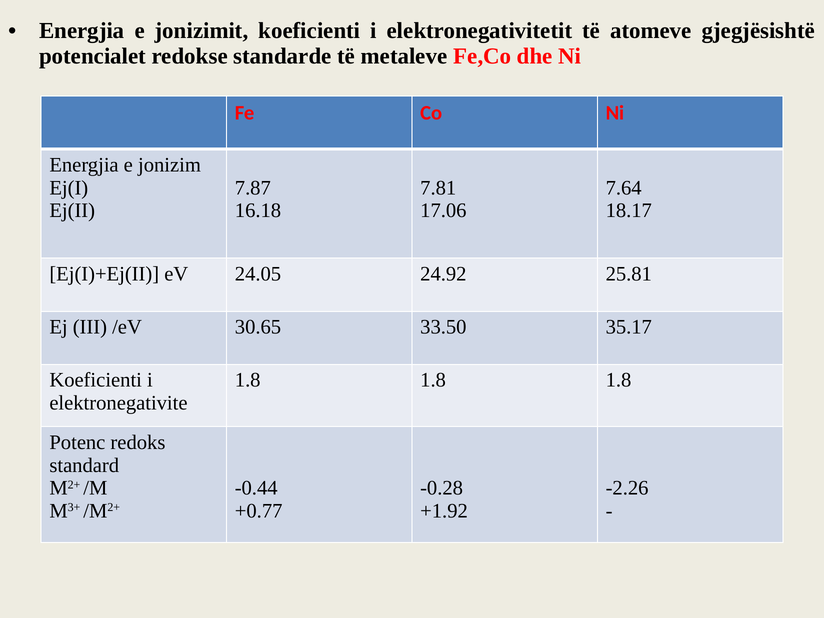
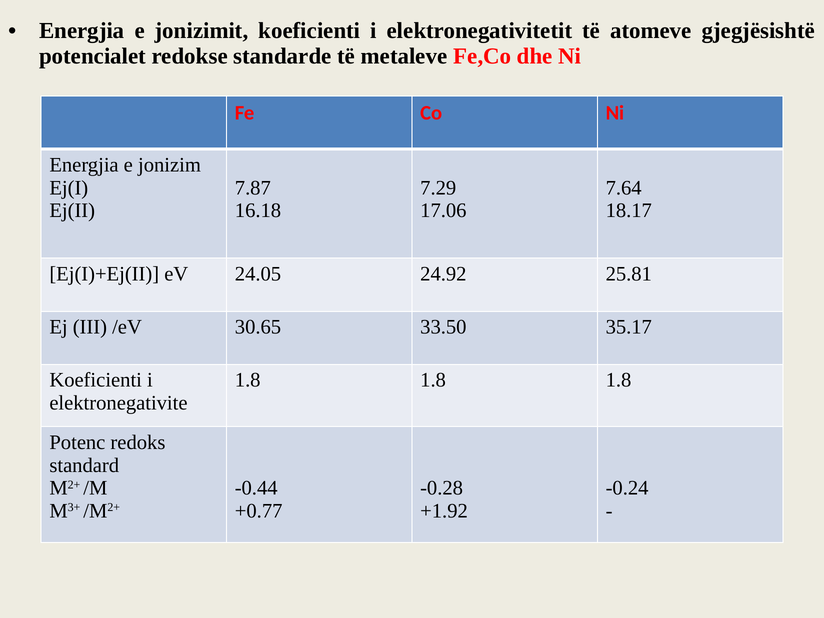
7.81: 7.81 -> 7.29
-2.26: -2.26 -> -0.24
